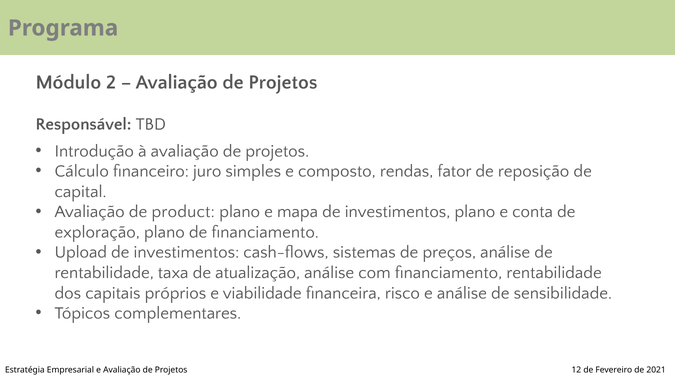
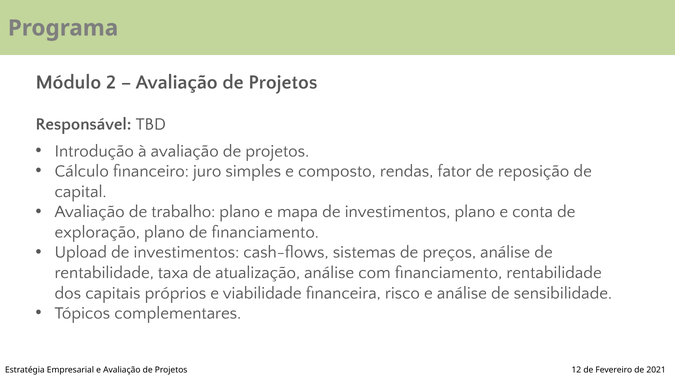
product: product -> trabalho
